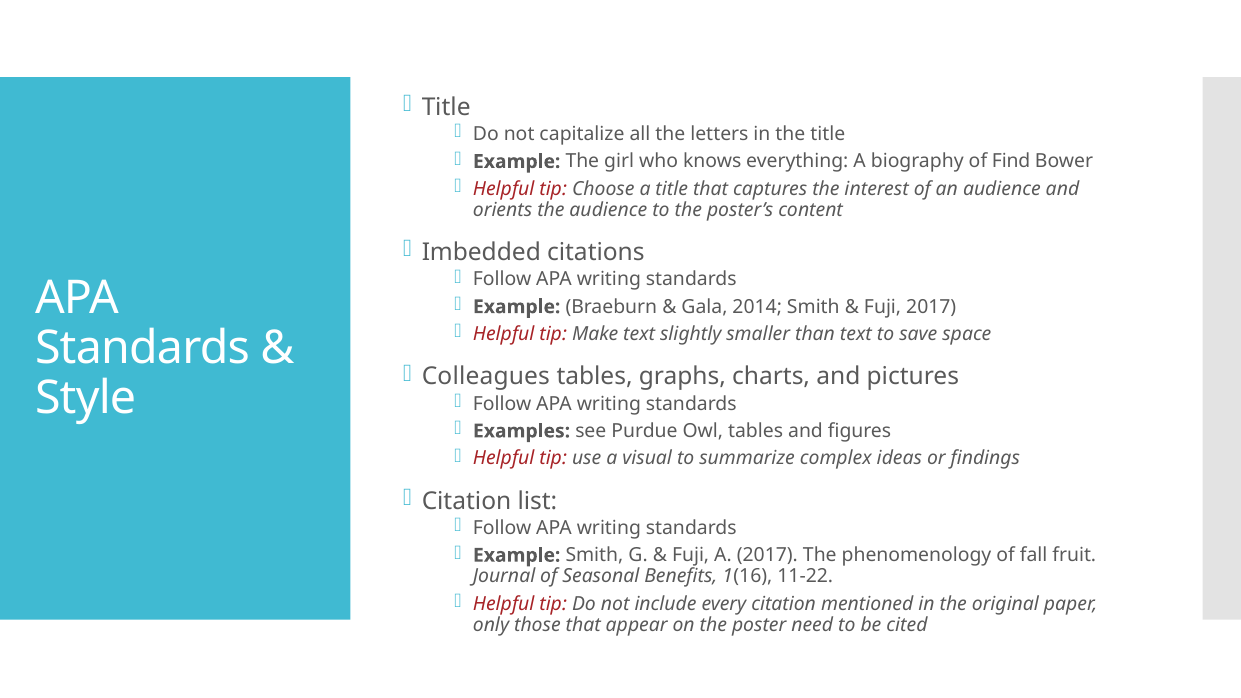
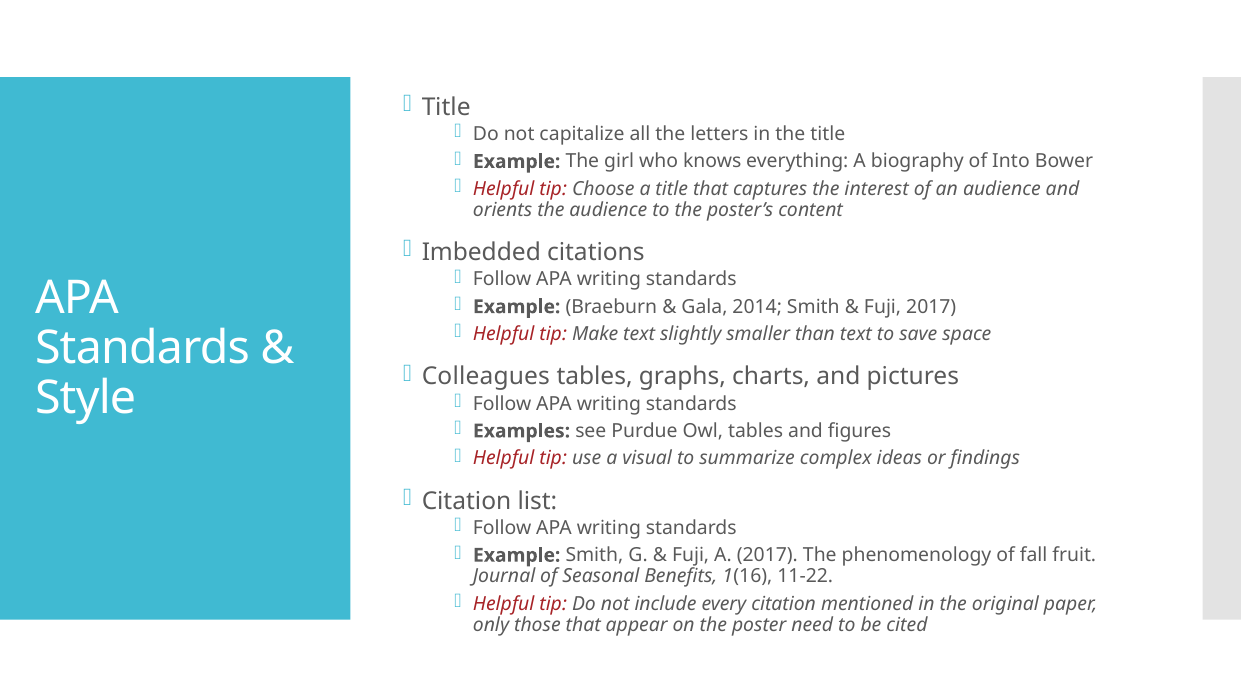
Find: Find -> Into
